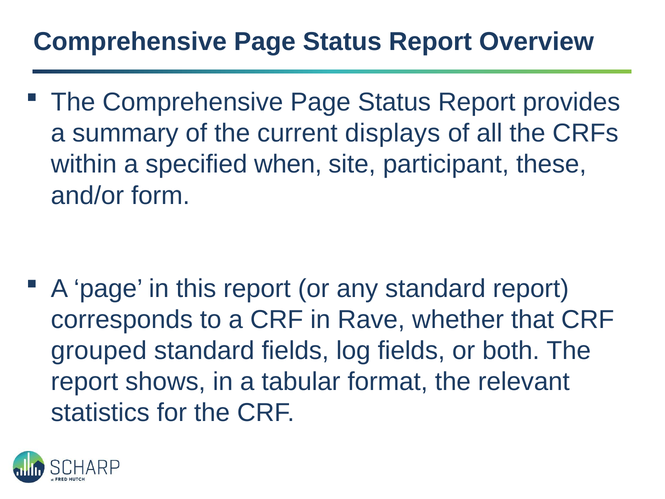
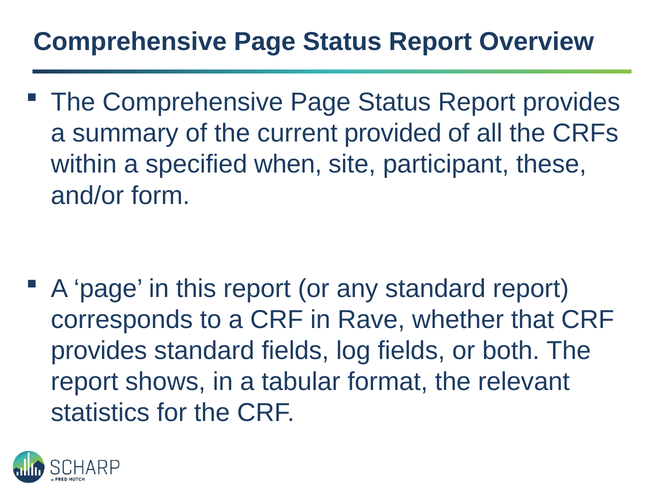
displays: displays -> provided
grouped at (99, 351): grouped -> provides
